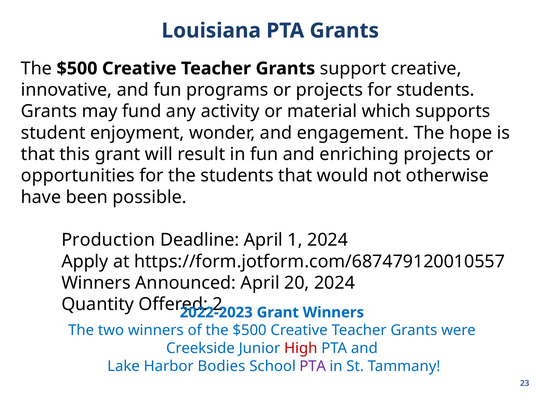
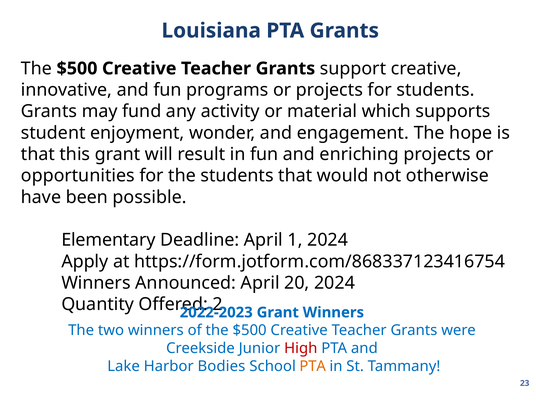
Production: Production -> Elementary
https://form.jotform.com/687479120010557: https://form.jotform.com/687479120010557 -> https://form.jotform.com/868337123416754
PTA at (313, 366) colour: purple -> orange
